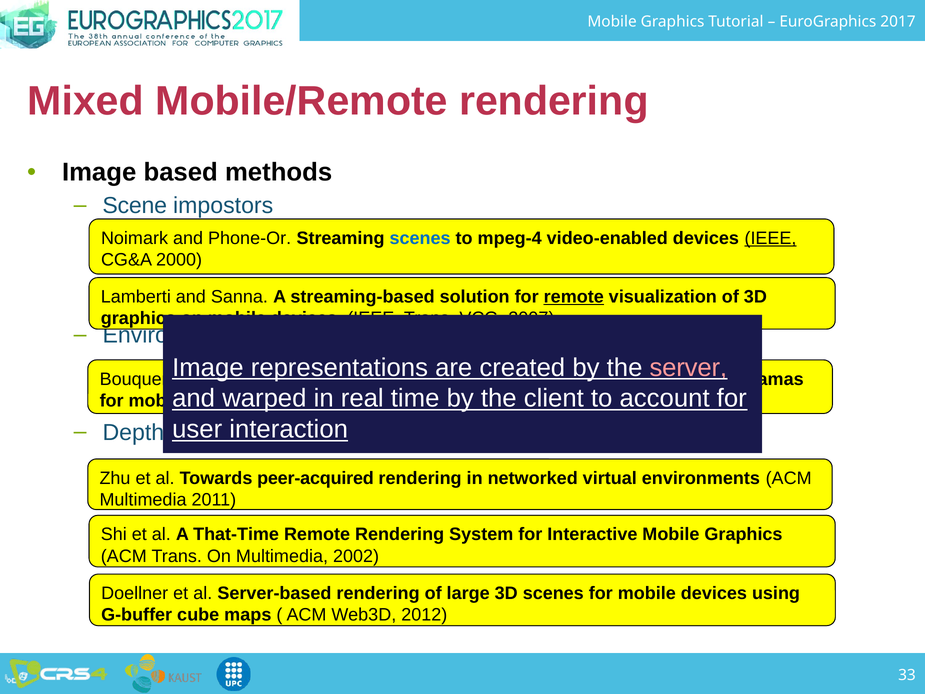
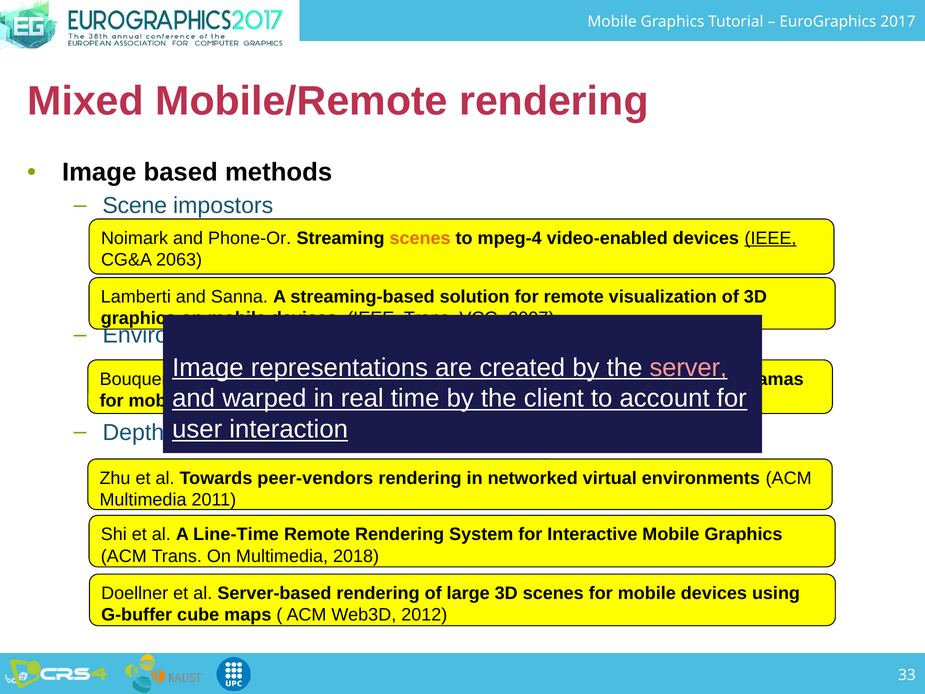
scenes at (420, 238) colour: blue -> orange
2000: 2000 -> 2063
remote at (574, 297) underline: present -> none
peer-acquired: peer-acquired -> peer-vendors
That-Time: That-Time -> Line-Time
2002: 2002 -> 2018
